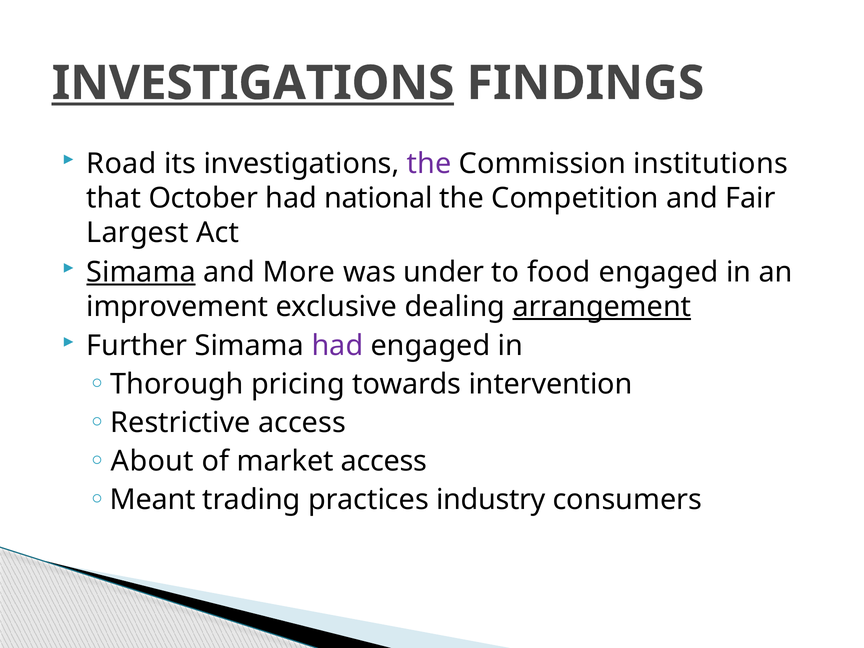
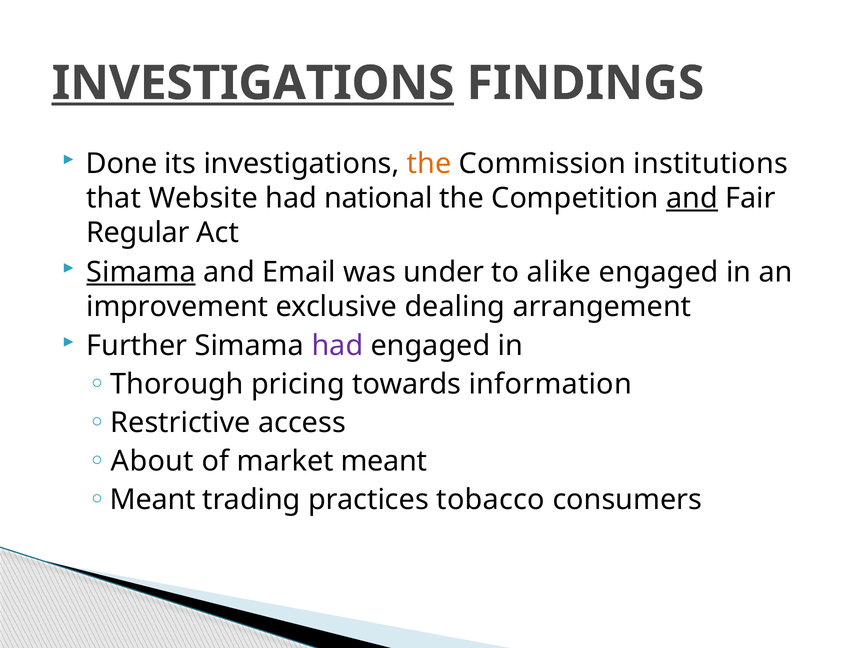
Road: Road -> Done
the at (429, 164) colour: purple -> orange
October: October -> Website
and at (692, 198) underline: none -> present
Largest: Largest -> Regular
More: More -> Email
food: food -> alike
arrangement underline: present -> none
intervention: intervention -> information
market access: access -> meant
industry: industry -> tobacco
